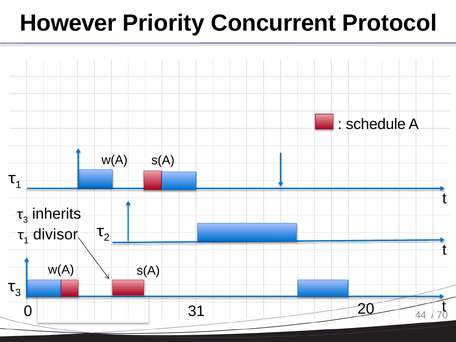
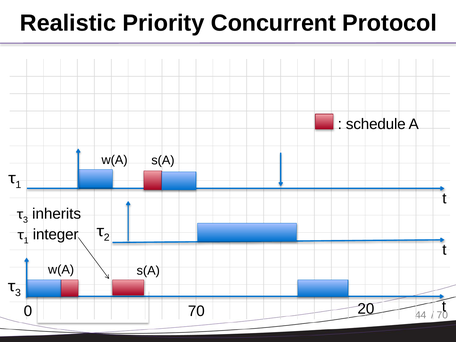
However: However -> Realistic
divisor: divisor -> integer
0 31: 31 -> 70
